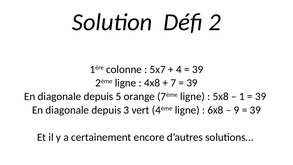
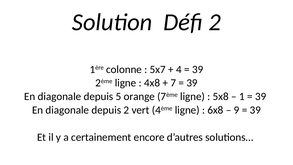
depuis 3: 3 -> 2
